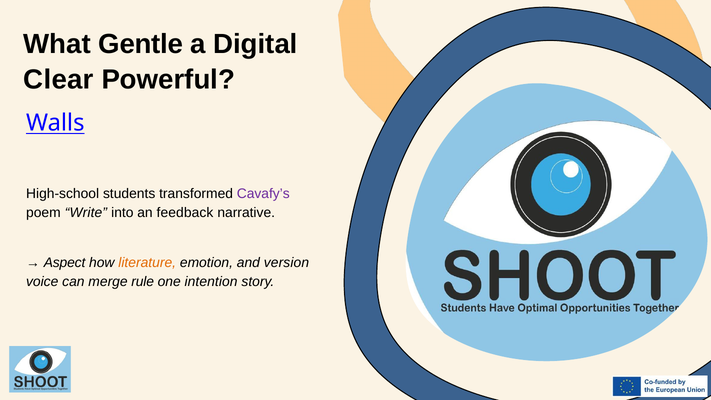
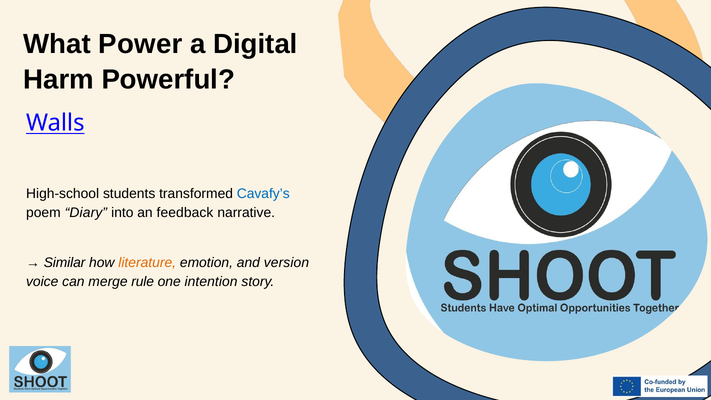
Gentle: Gentle -> Power
Clear: Clear -> Harm
Cavafy’s colour: purple -> blue
Write: Write -> Diary
Aspect: Aspect -> Similar
